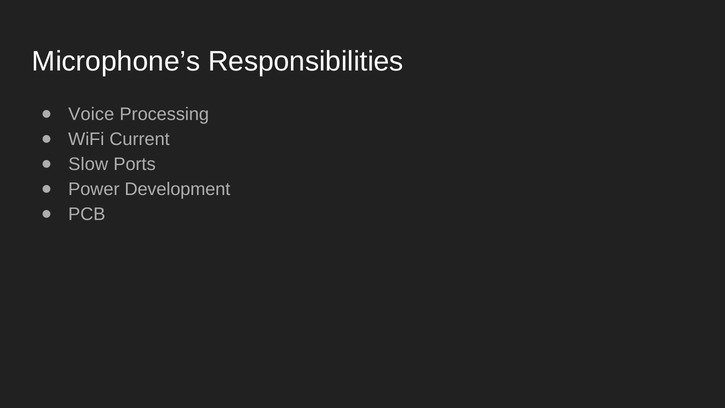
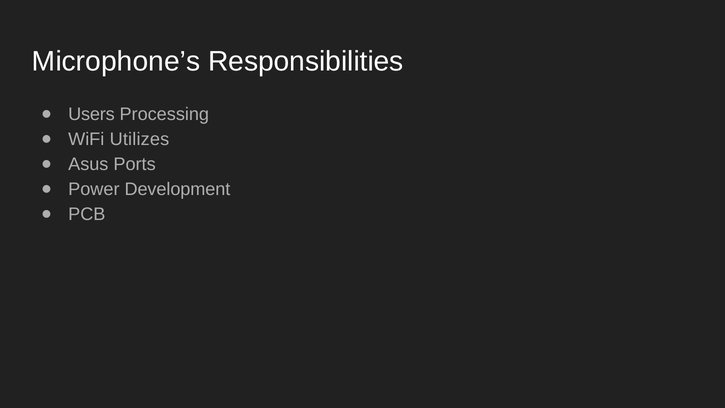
Voice: Voice -> Users
Current: Current -> Utilizes
Slow: Slow -> Asus
